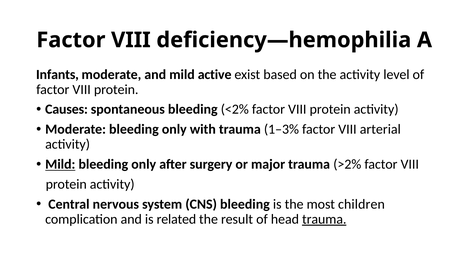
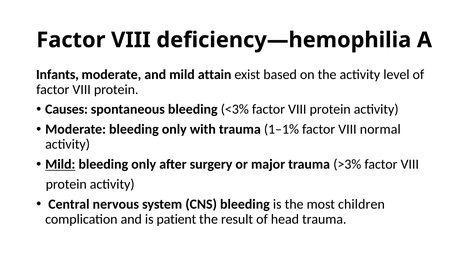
active: active -> attain
<2%: <2% -> <3%
1–3%: 1–3% -> 1–1%
arterial: arterial -> normal
>2%: >2% -> >3%
related: related -> patient
trauma at (324, 219) underline: present -> none
